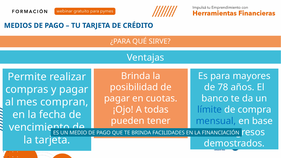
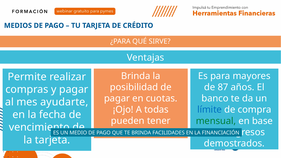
78: 78 -> 87
compran: compran -> ayudarte
mensual colour: blue -> green
